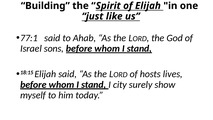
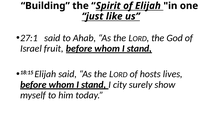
77:1: 77:1 -> 27:1
sons: sons -> fruit
